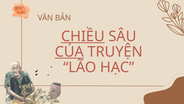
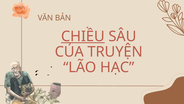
CỦA underline: present -> none
